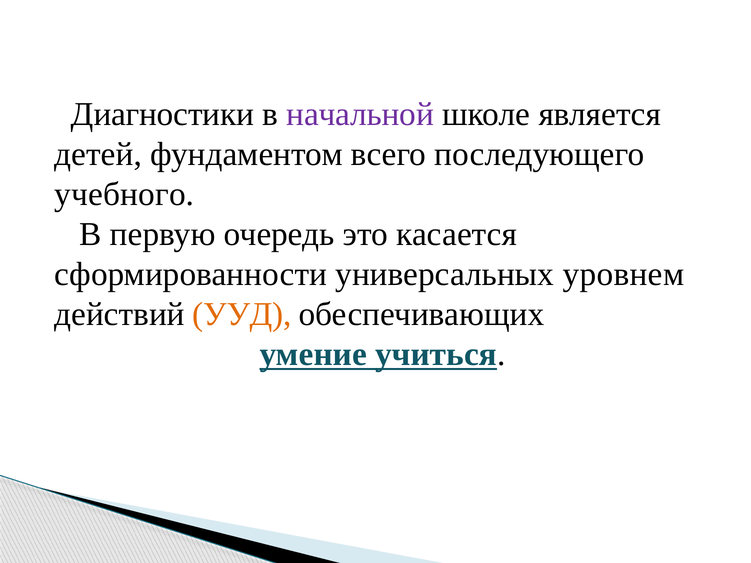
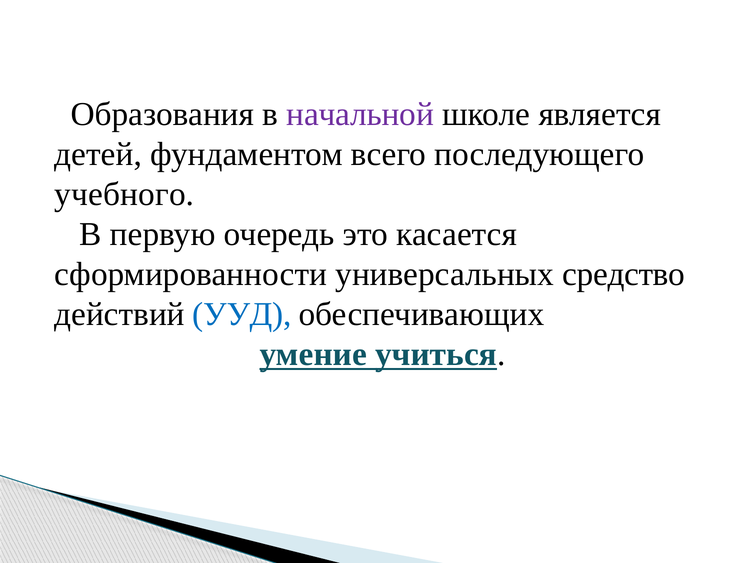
Диагностики: Диагностики -> Образования
уровнем: уровнем -> средство
УУД colour: orange -> blue
